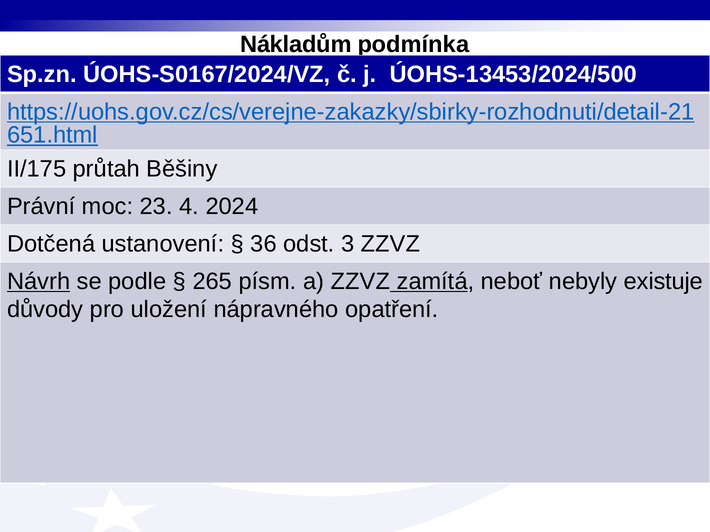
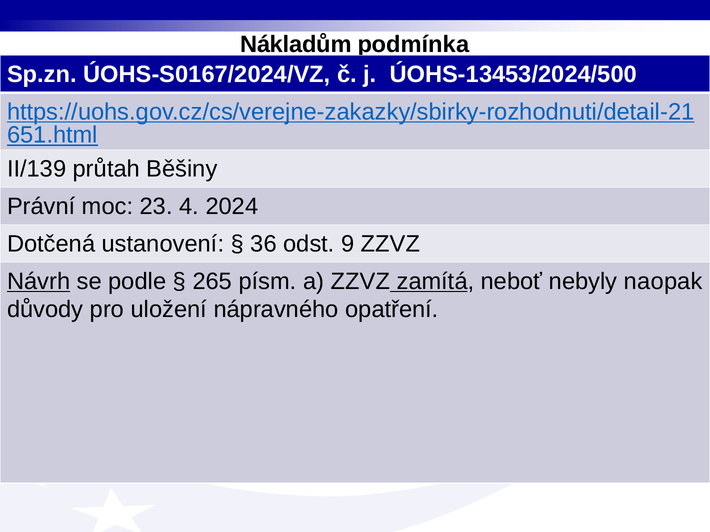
II/175: II/175 -> II/139
3: 3 -> 9
existuje: existuje -> naopak
